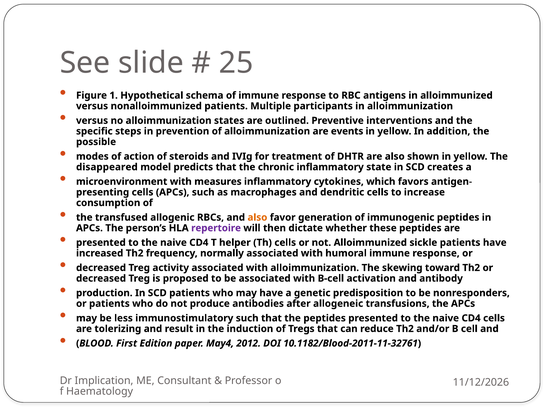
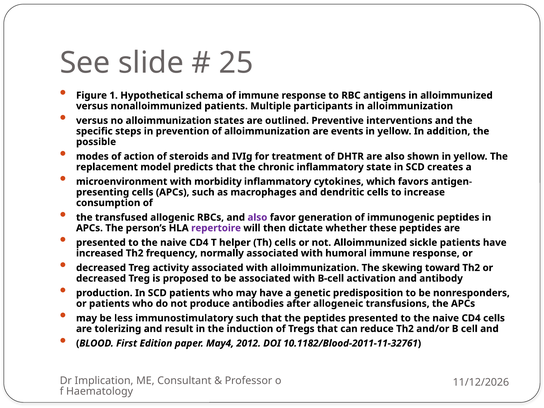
disappeared: disappeared -> replacement
measures: measures -> morbidity
also at (257, 217) colour: orange -> purple
